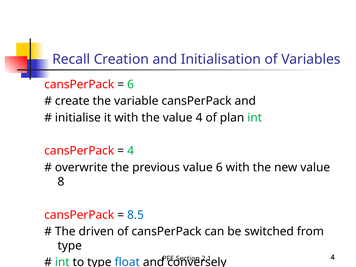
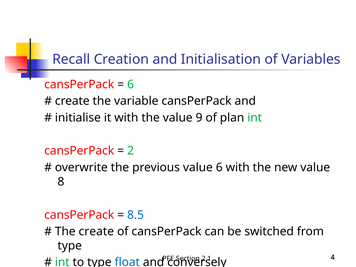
value 4: 4 -> 9
4 at (131, 151): 4 -> 2
The driven: driven -> create
